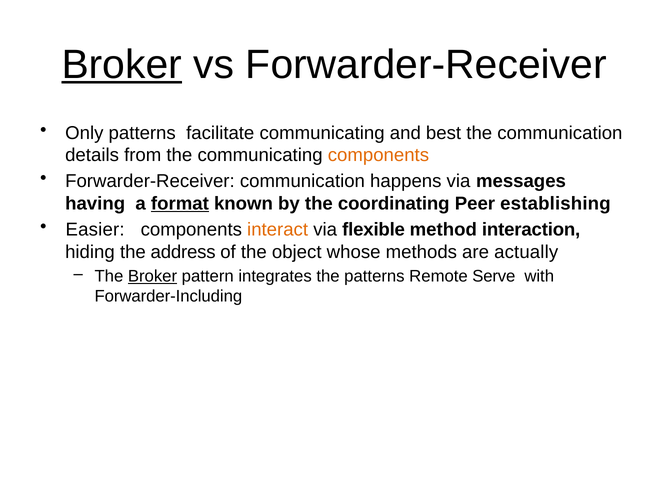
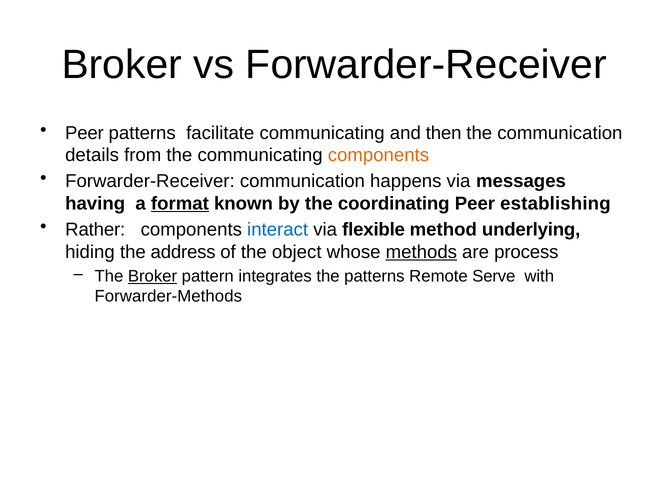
Broker at (122, 65) underline: present -> none
Only at (84, 133): Only -> Peer
best: best -> then
Easier: Easier -> Rather
interact colour: orange -> blue
interaction: interaction -> underlying
methods underline: none -> present
actually: actually -> process
Forwarder-Including: Forwarder-Including -> Forwarder-Methods
